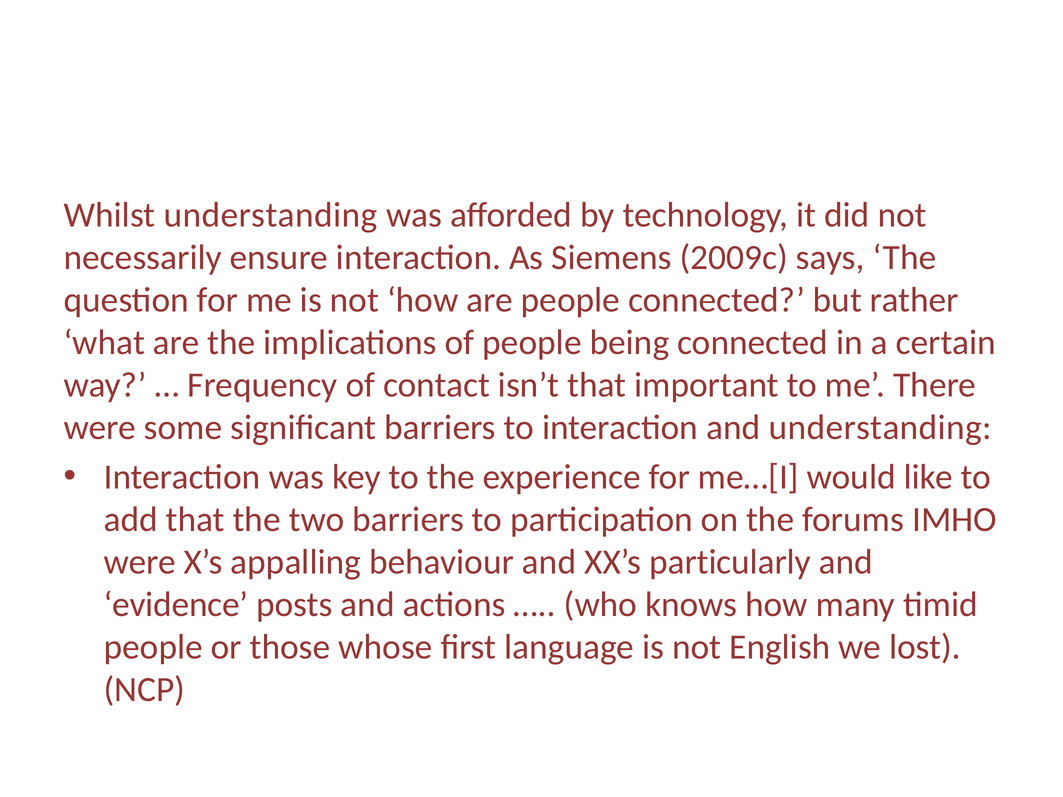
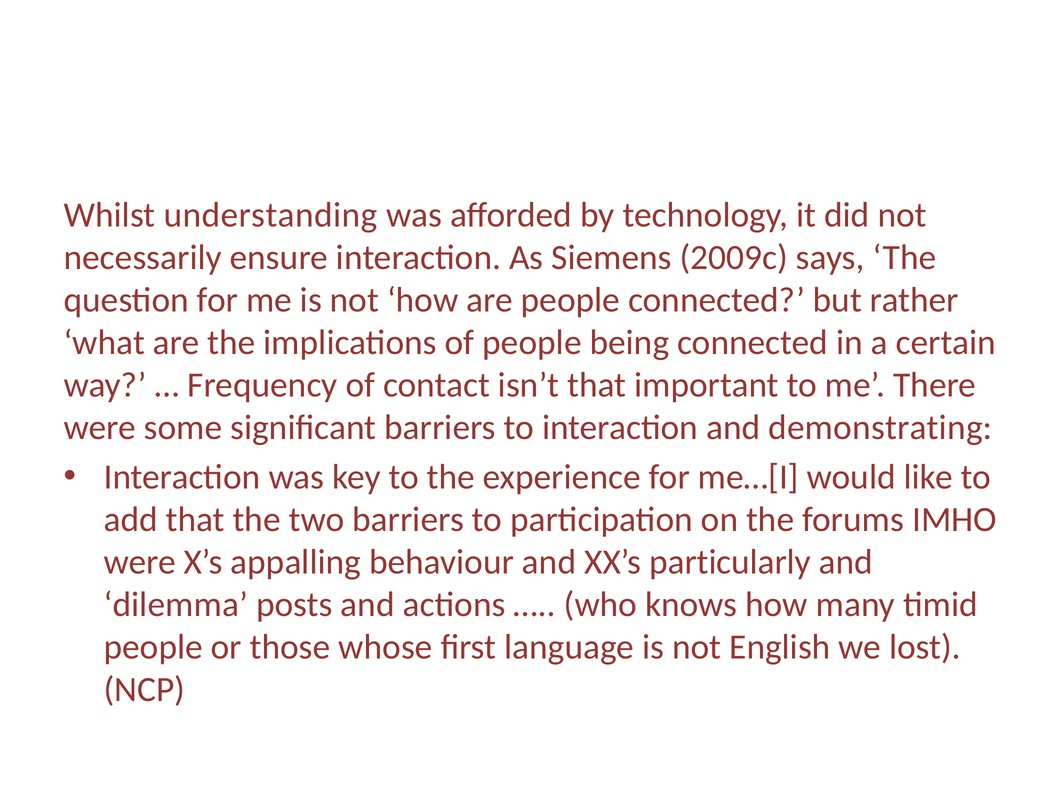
and understanding: understanding -> demonstrating
evidence: evidence -> dilemma
